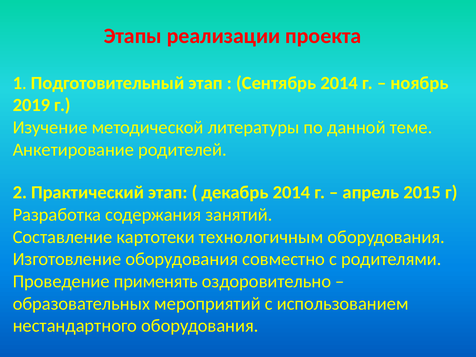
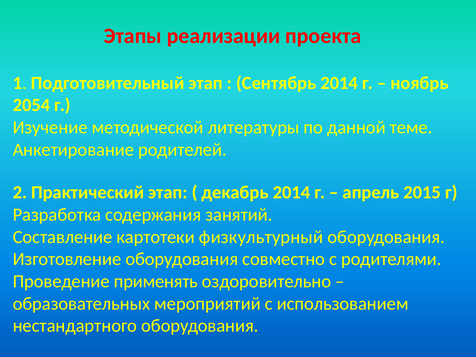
2019: 2019 -> 2054
технологичным: технологичным -> физкультурный
